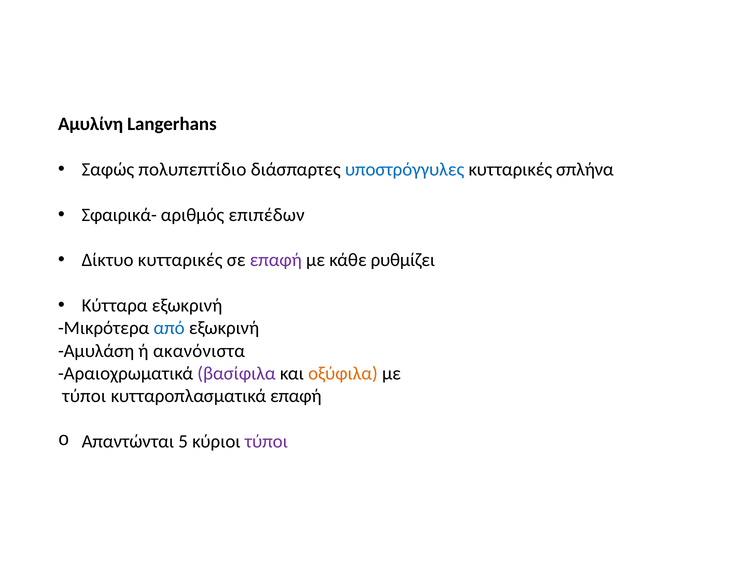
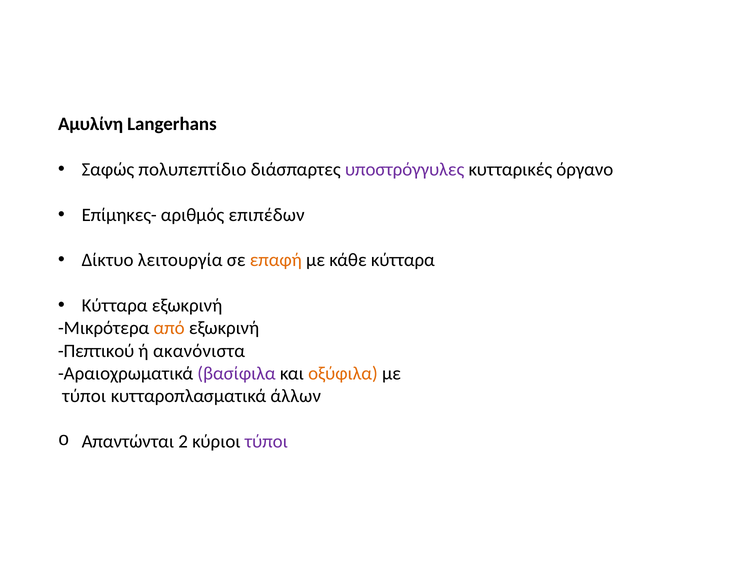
υποστρόγγυλες colour: blue -> purple
σπλήνα: σπλήνα -> όργανο
Σφαιρικά-: Σφαιρικά- -> Επίμηκες-
Δίκτυο κυτταρικές: κυτταρικές -> λειτουργία
επαφή at (276, 260) colour: purple -> orange
κάθε ρυθμίζει: ρυθμίζει -> κύτταρα
από colour: blue -> orange
Αμυλάση: Αμυλάση -> Πεπτικού
κυτταροπλασματικά επαφή: επαφή -> άλλων
5: 5 -> 2
